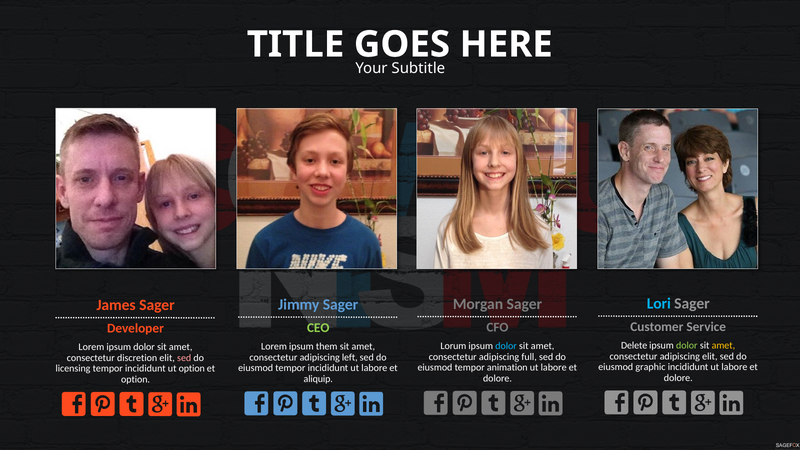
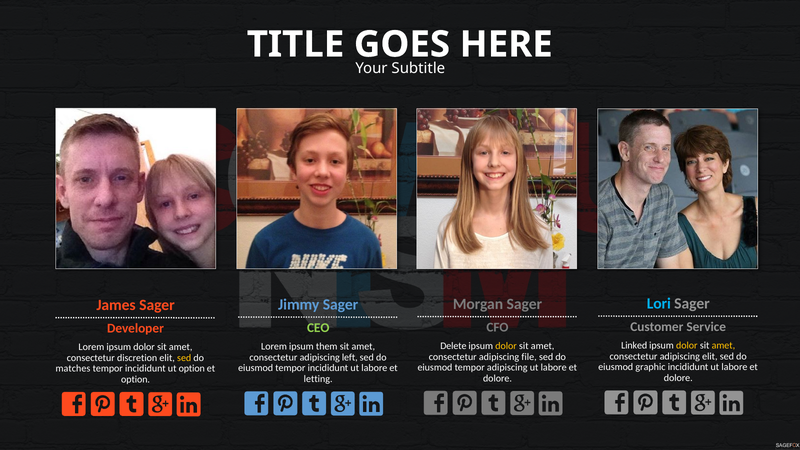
Delete: Delete -> Linked
dolor at (687, 346) colour: light green -> yellow
Lorum: Lorum -> Delete
dolor at (506, 346) colour: light blue -> yellow
full: full -> file
sed at (184, 358) colour: pink -> yellow
tempor animation: animation -> adipiscing
licensing: licensing -> matches
aliquip: aliquip -> letting
